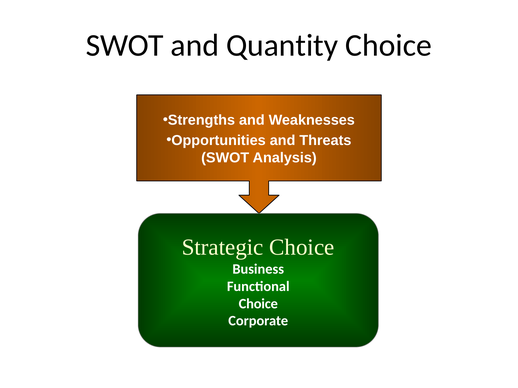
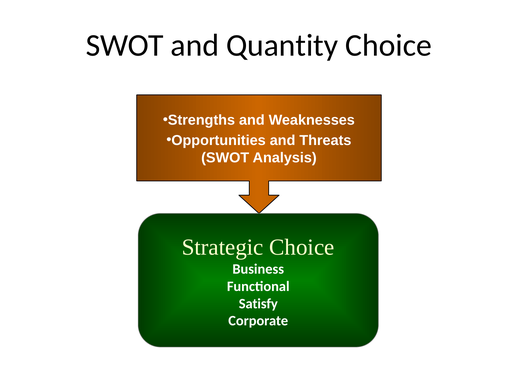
Choice at (258, 304): Choice -> Satisfy
